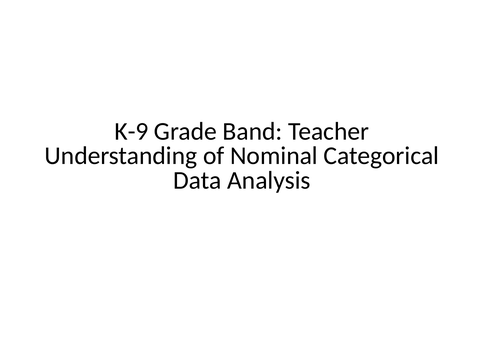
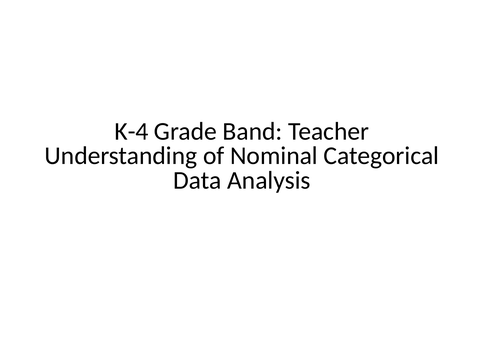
K-9: K-9 -> K-4
